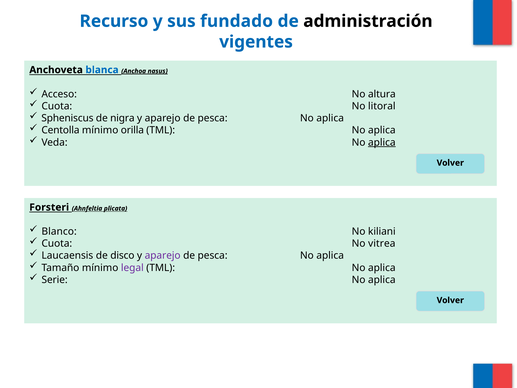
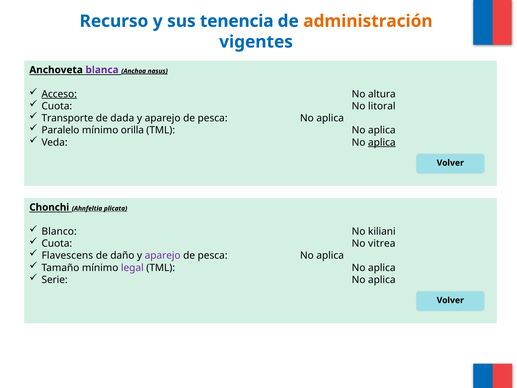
fundado: fundado -> tenencia
administración colour: black -> orange
blanca colour: blue -> purple
Acceso underline: none -> present
Spheniscus: Spheniscus -> Transporte
nigra: nigra -> dada
Centolla: Centolla -> Paralelo
Forsteri: Forsteri -> Chonchi
Laucaensis: Laucaensis -> Flavescens
disco: disco -> daño
